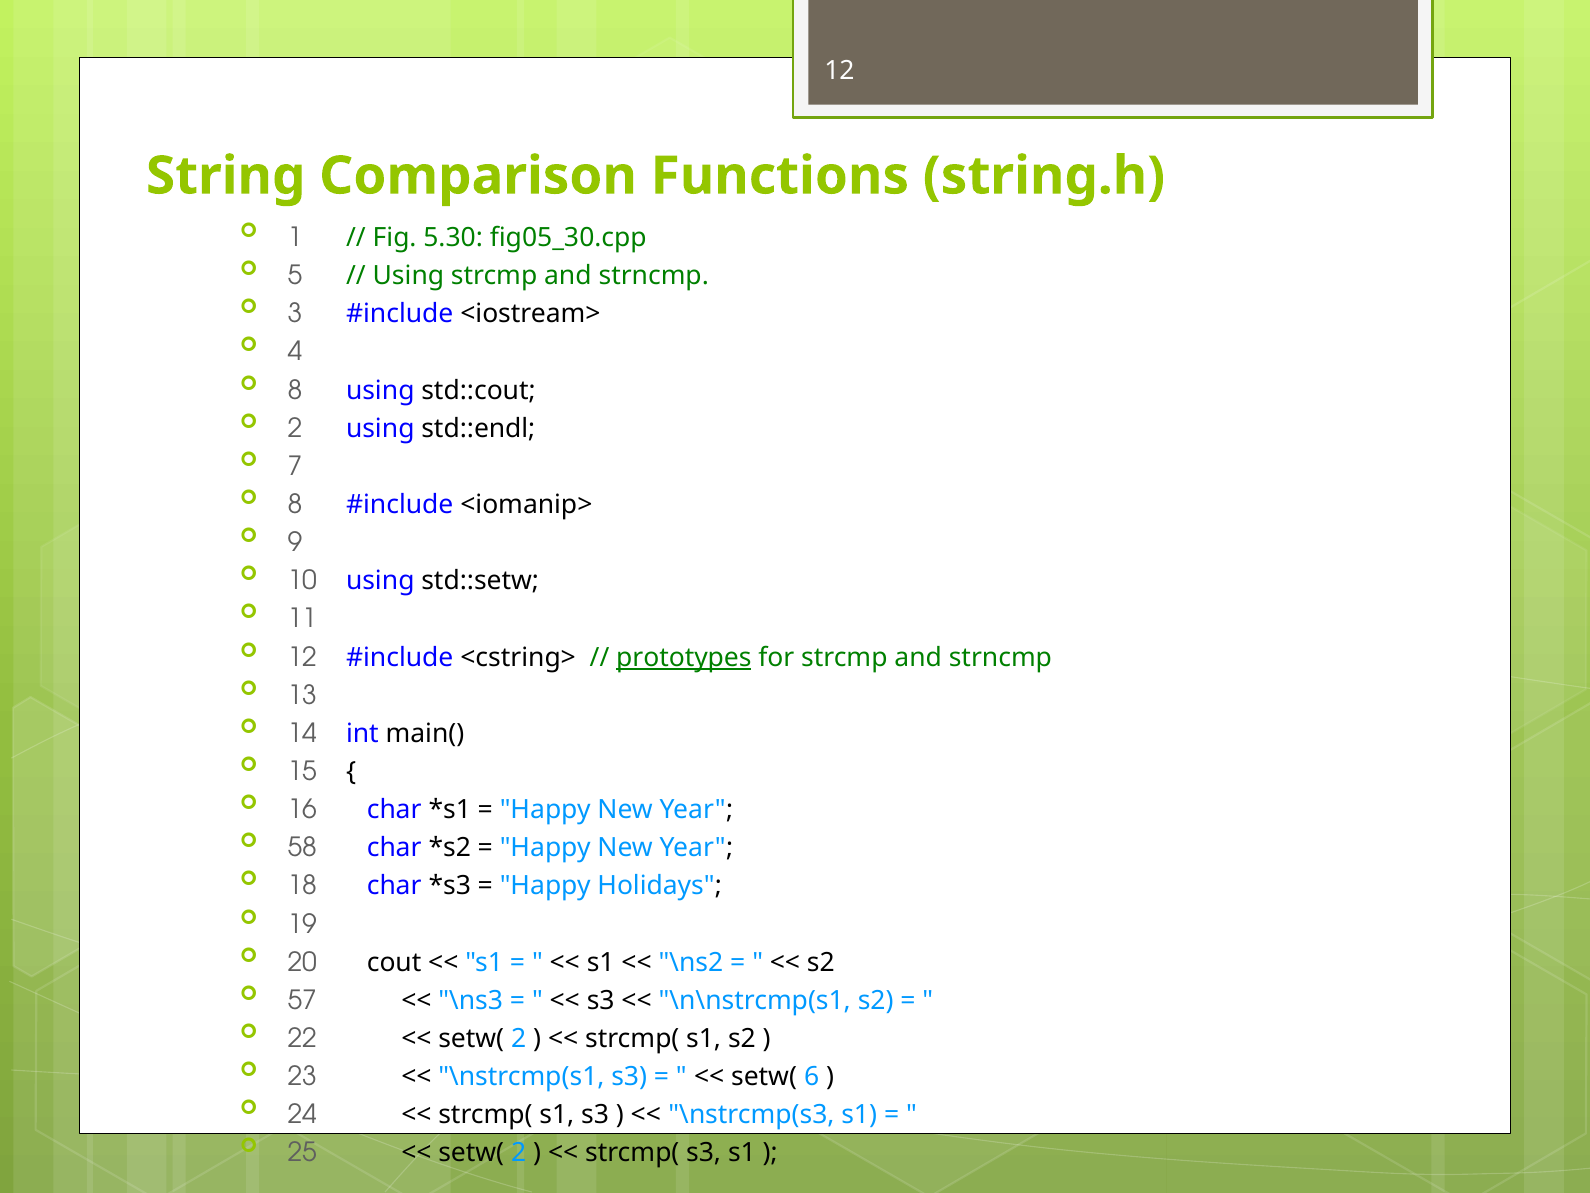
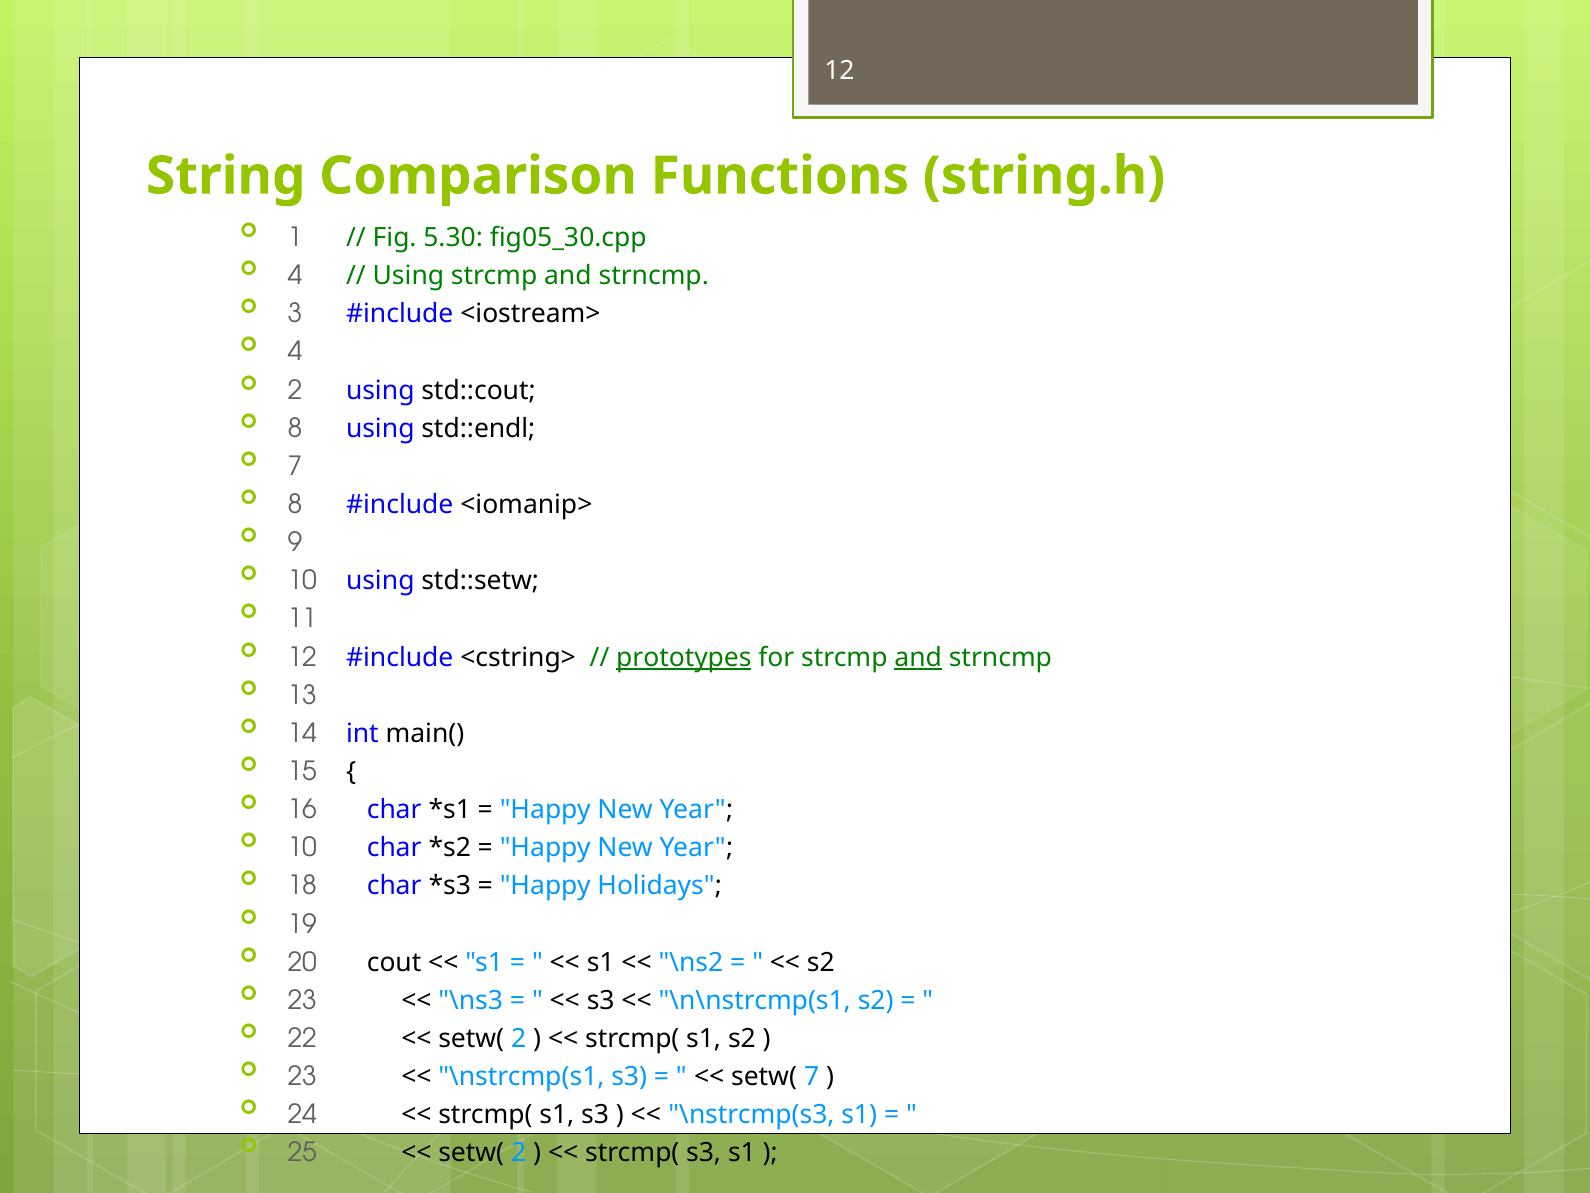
5 at (295, 276): 5 -> 4
8 at (295, 390): 8 -> 2
2 at (295, 428): 2 -> 8
and at (918, 657) underline: none -> present
58 at (302, 848): 58 -> 10
57 at (302, 1000): 57 -> 23
setw( 6: 6 -> 7
